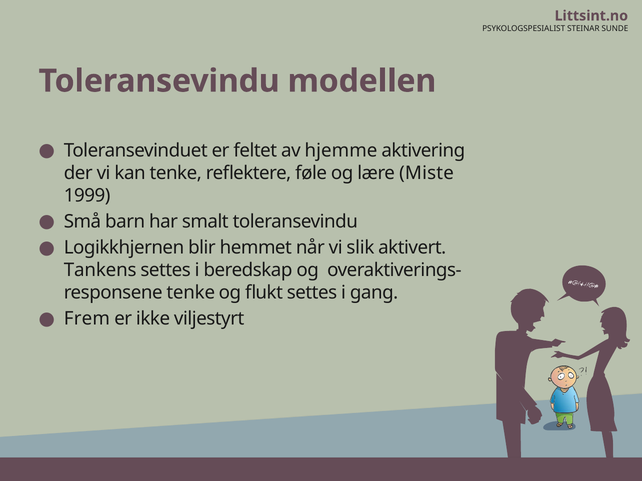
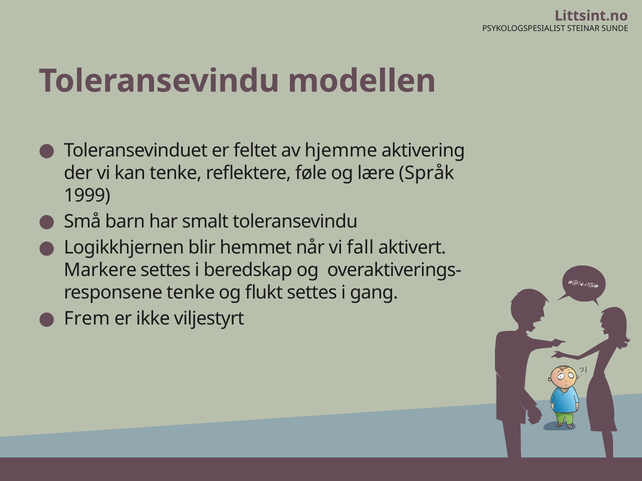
Miste: Miste -> Språk
slik: slik -> fall
Tankens: Tankens -> Markere
